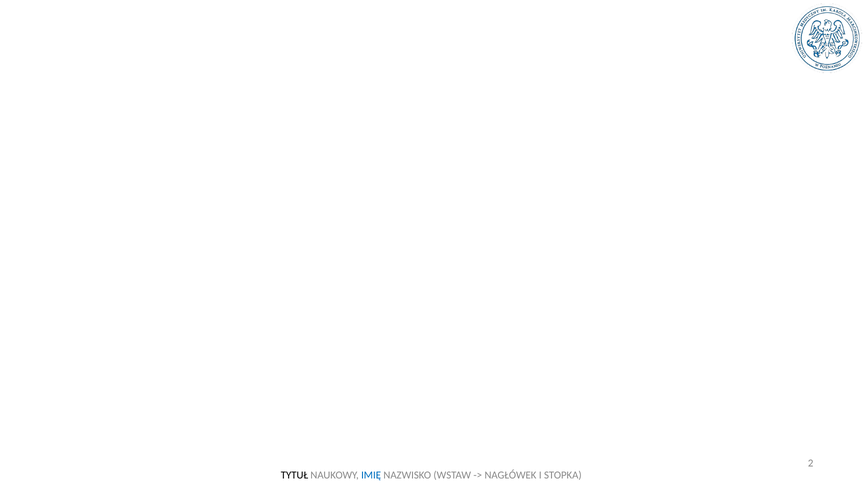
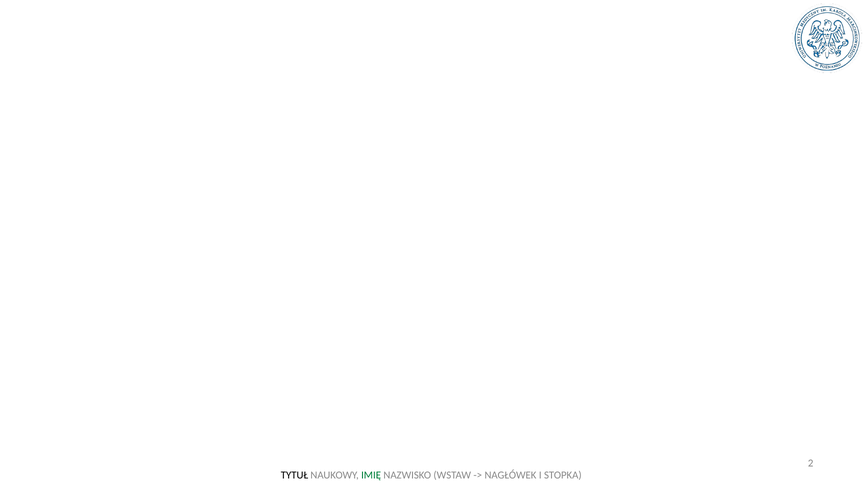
IMIĘ colour: blue -> green
